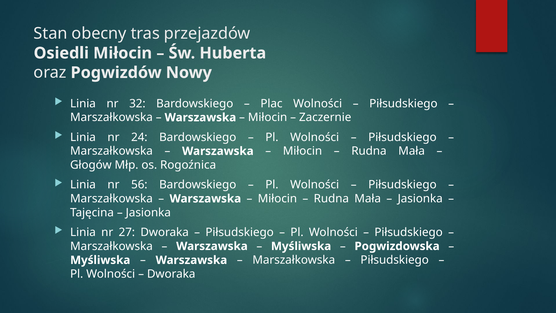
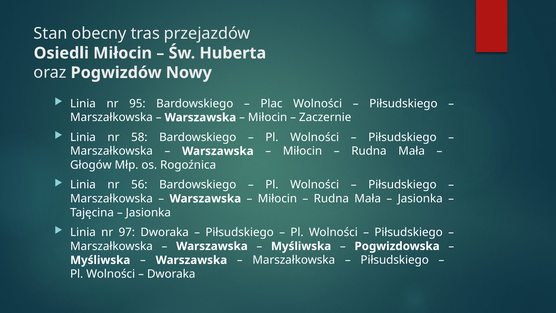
32: 32 -> 95
24: 24 -> 58
27: 27 -> 97
